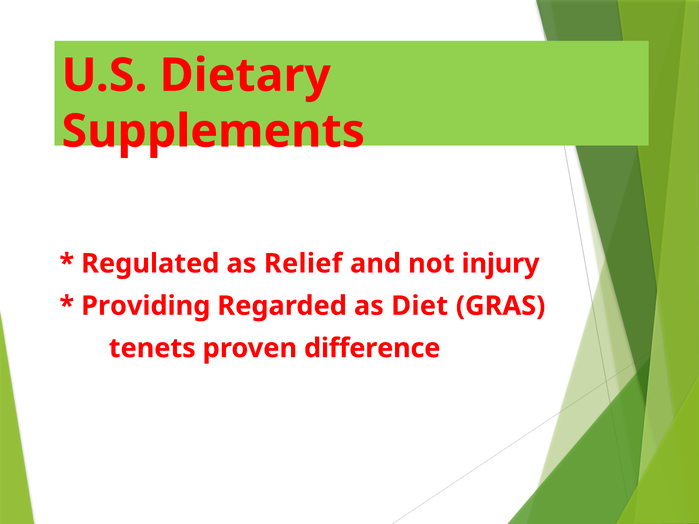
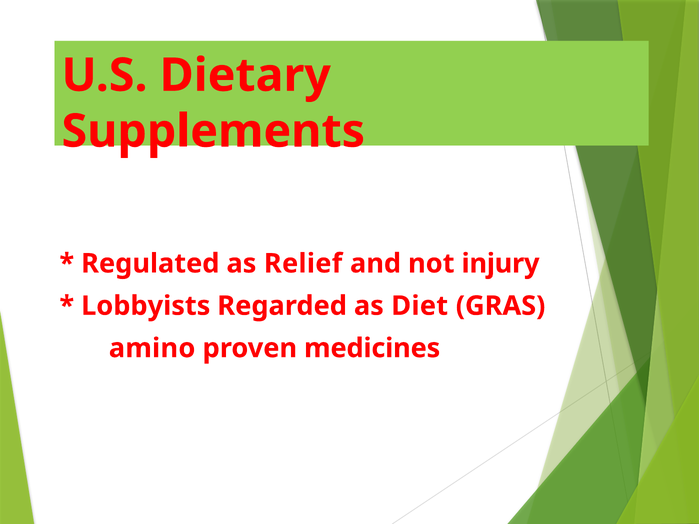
Providing: Providing -> Lobbyists
tenets: tenets -> amino
difference: difference -> medicines
